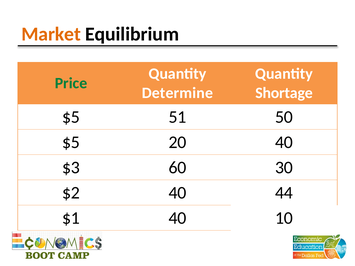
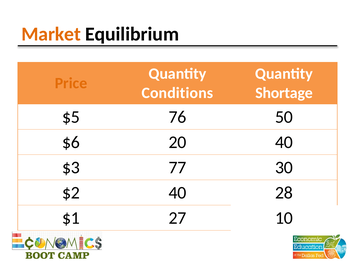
Price colour: green -> orange
Determine: Determine -> Conditions
51: 51 -> 76
$5 at (71, 142): $5 -> $6
60: 60 -> 77
44: 44 -> 28
$1 40: 40 -> 27
